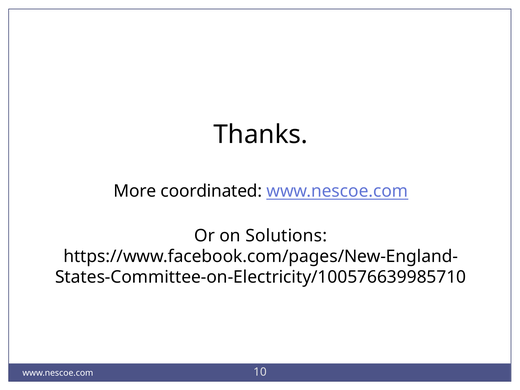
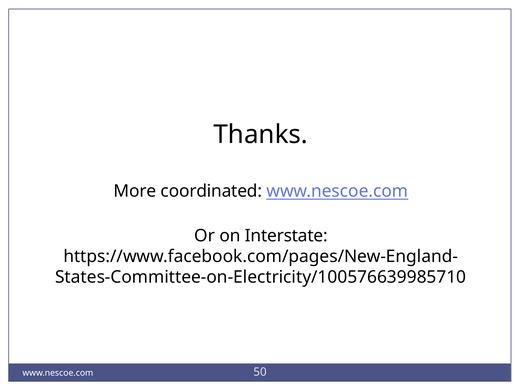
Solutions: Solutions -> Interstate
10: 10 -> 50
